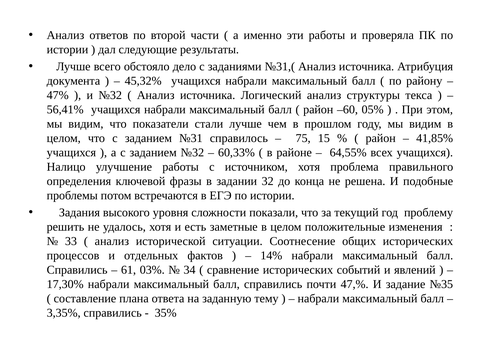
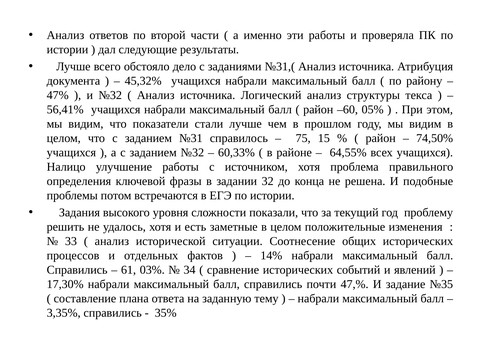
41,85%: 41,85% -> 74,50%
